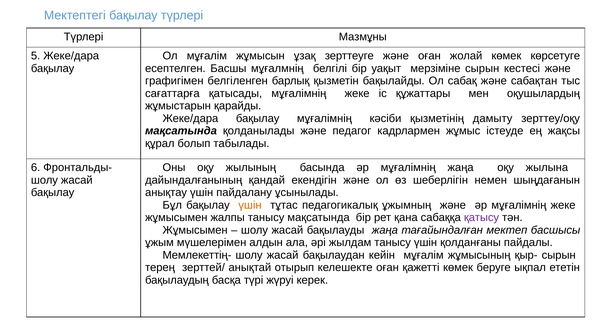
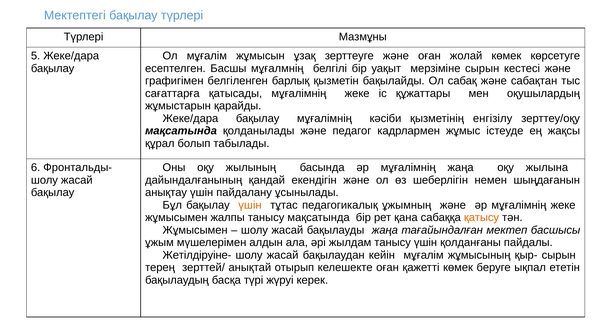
дамыту: дамыту -> енгізілу
қатысу colour: purple -> orange
Мемлекеттің-: Мемлекеттің- -> Жетілдіруіне-
